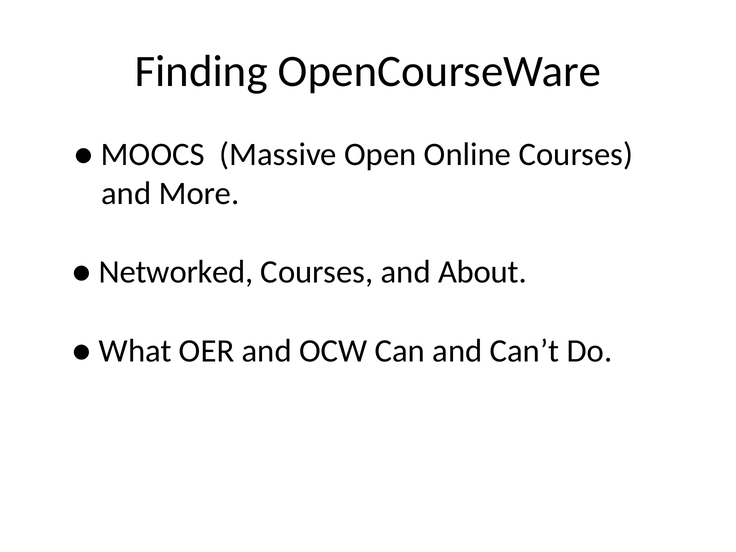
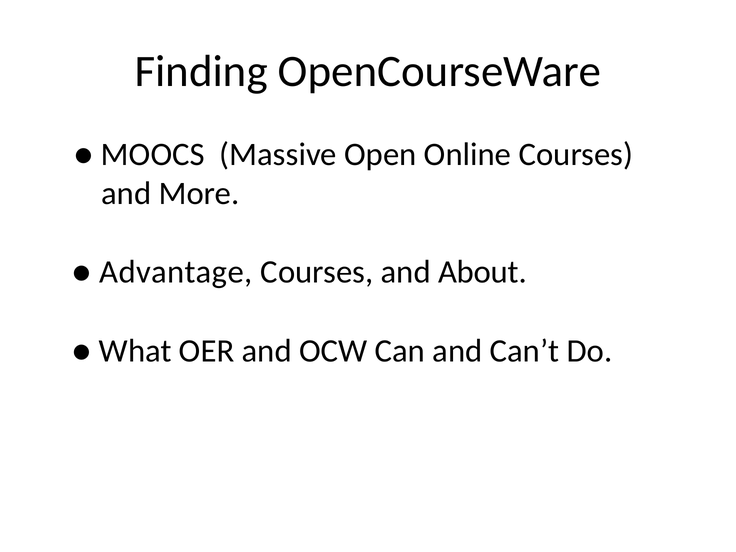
Networked: Networked -> Advantage
